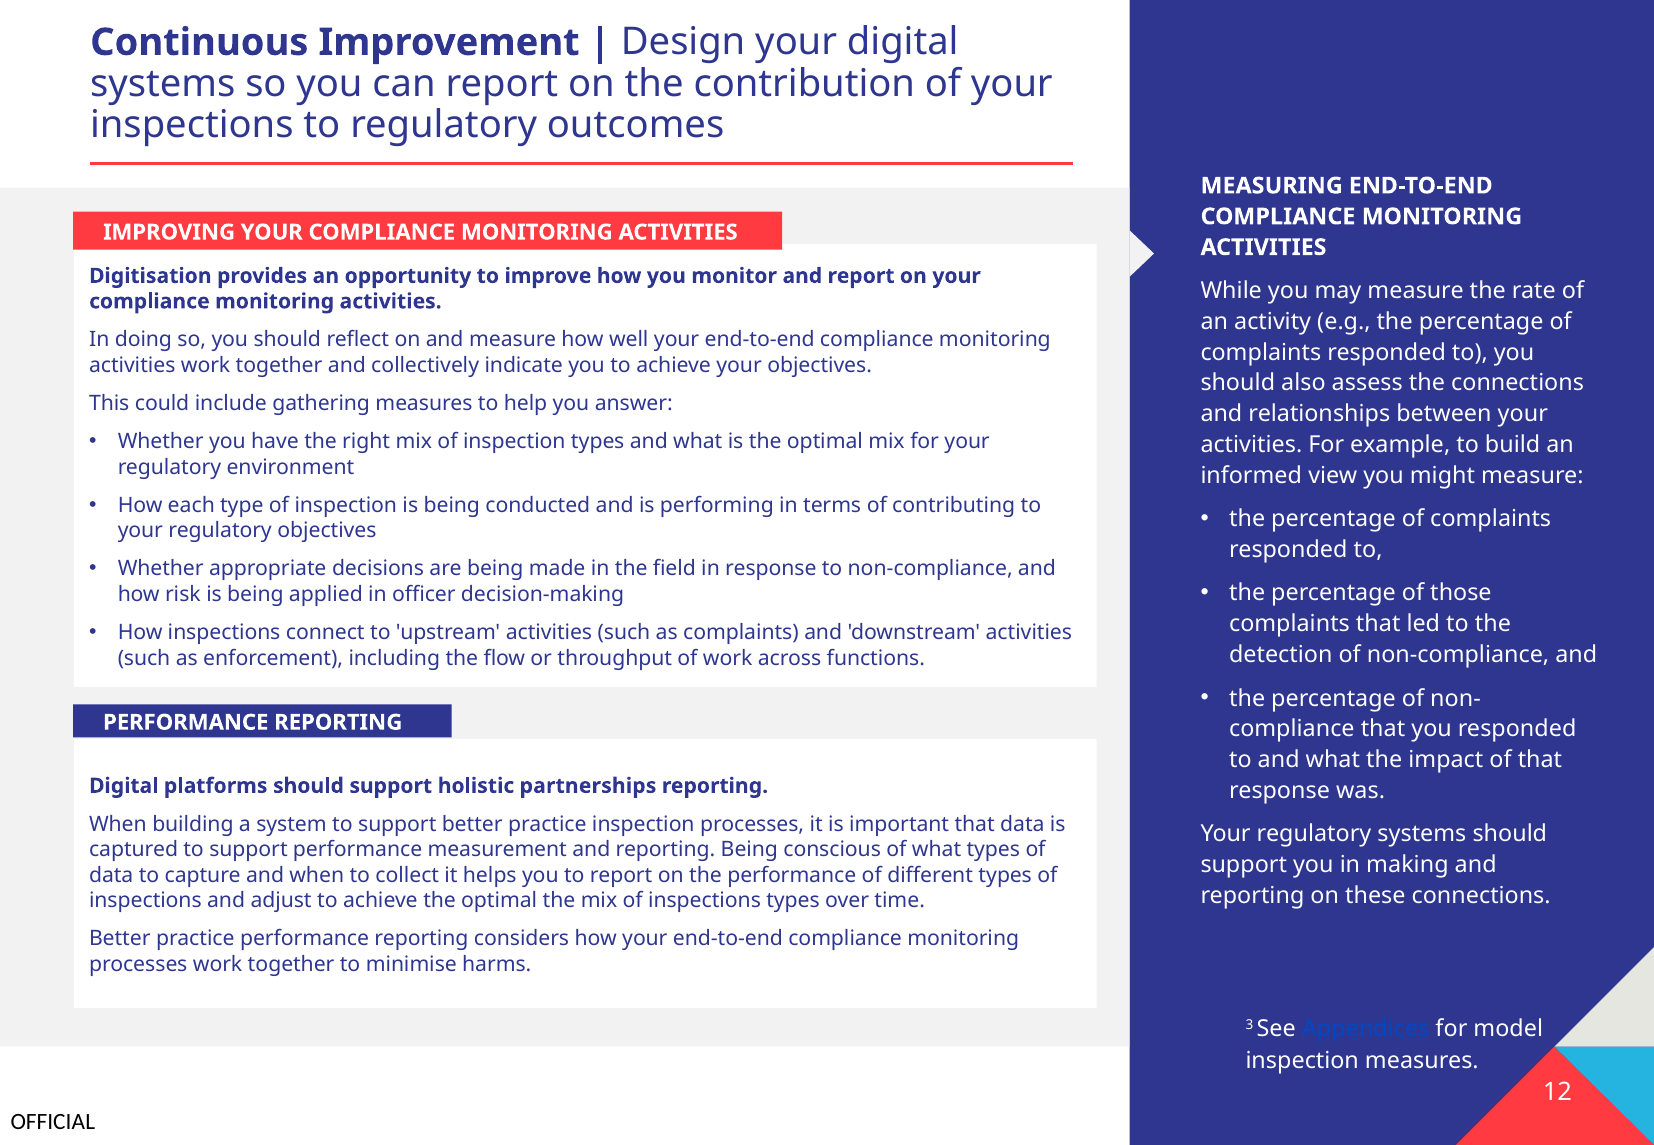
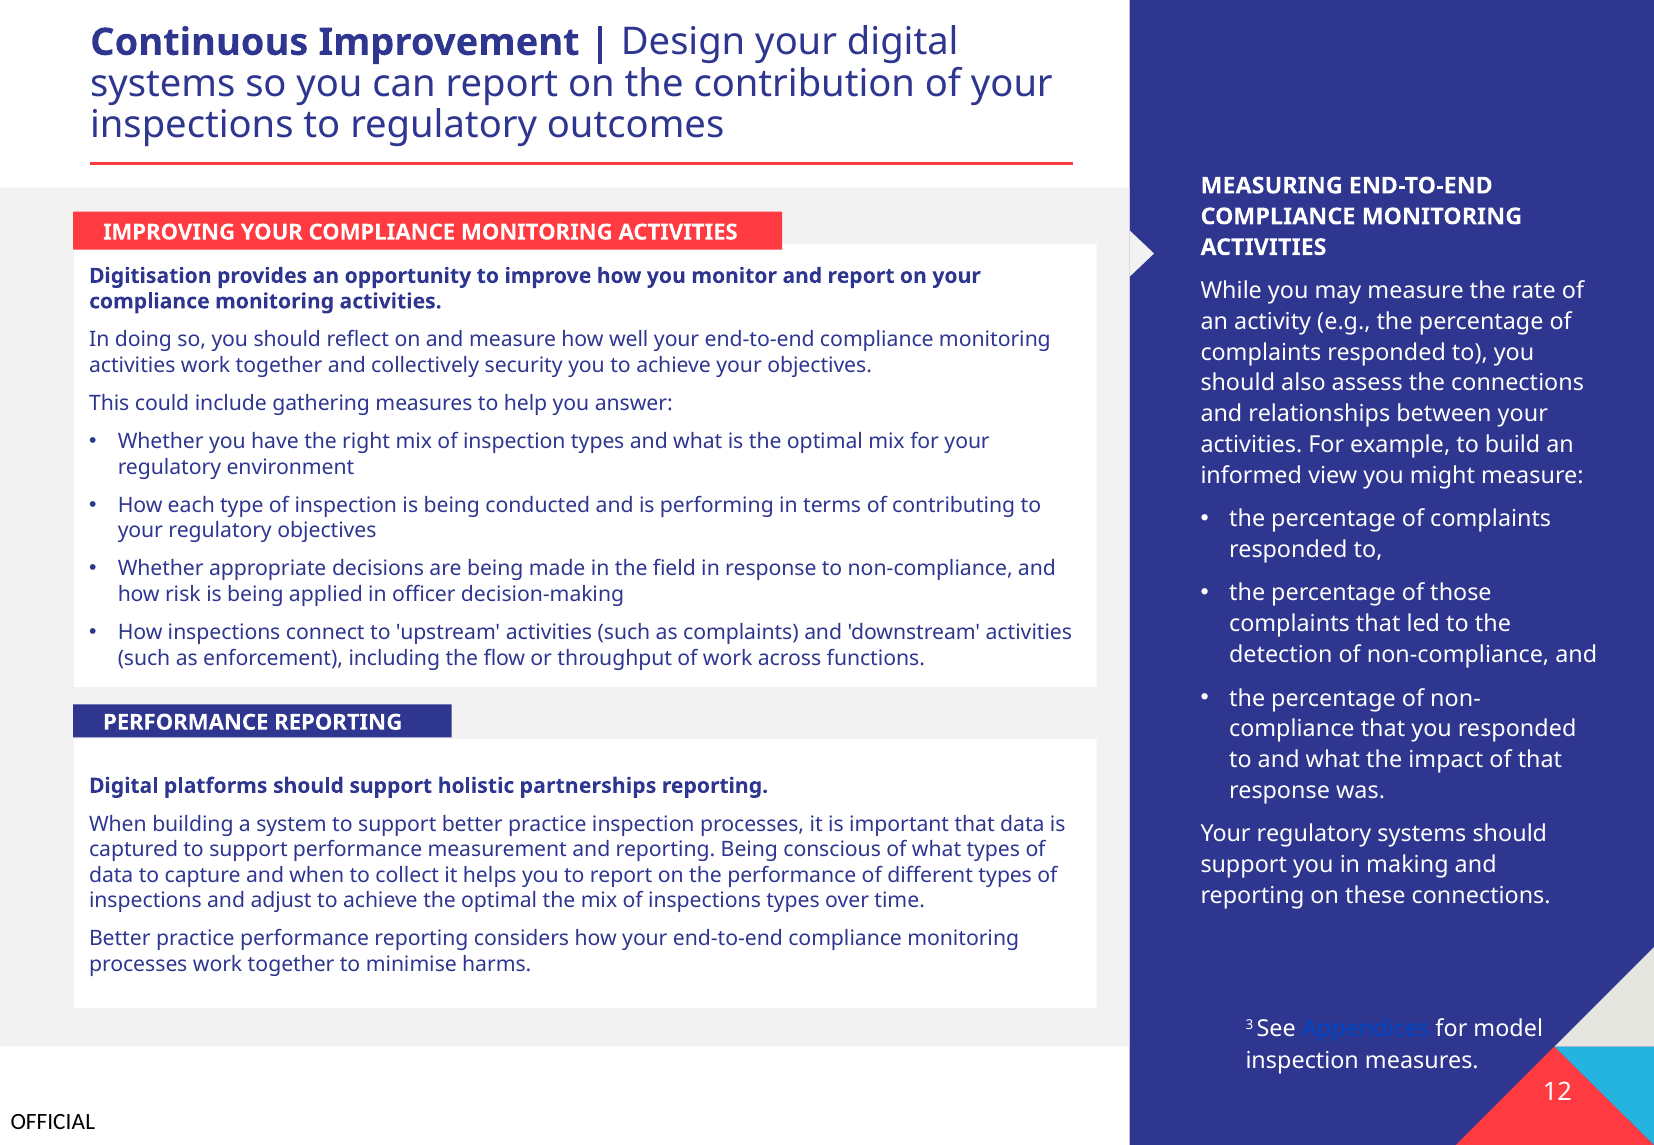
indicate: indicate -> security
